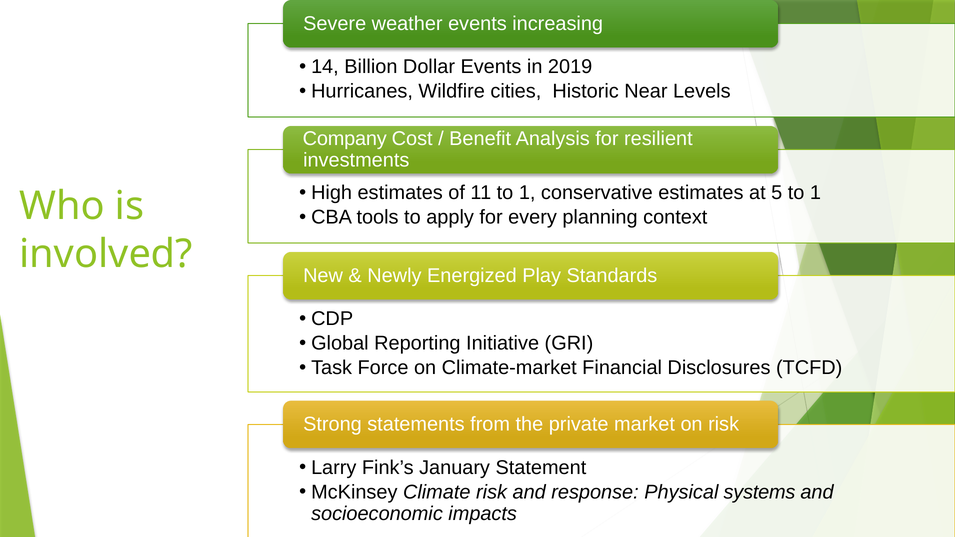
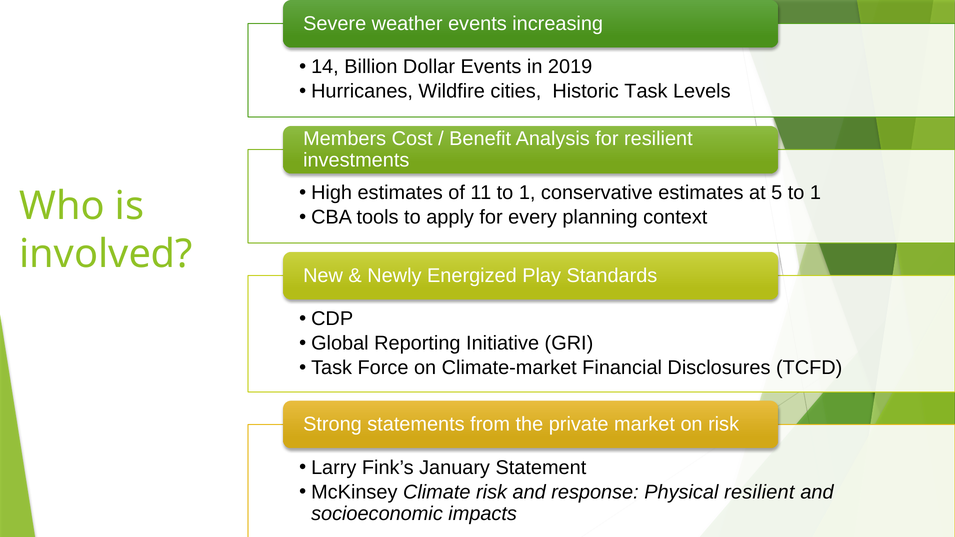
Historic Near: Near -> Task
Company: Company -> Members
Physical systems: systems -> resilient
